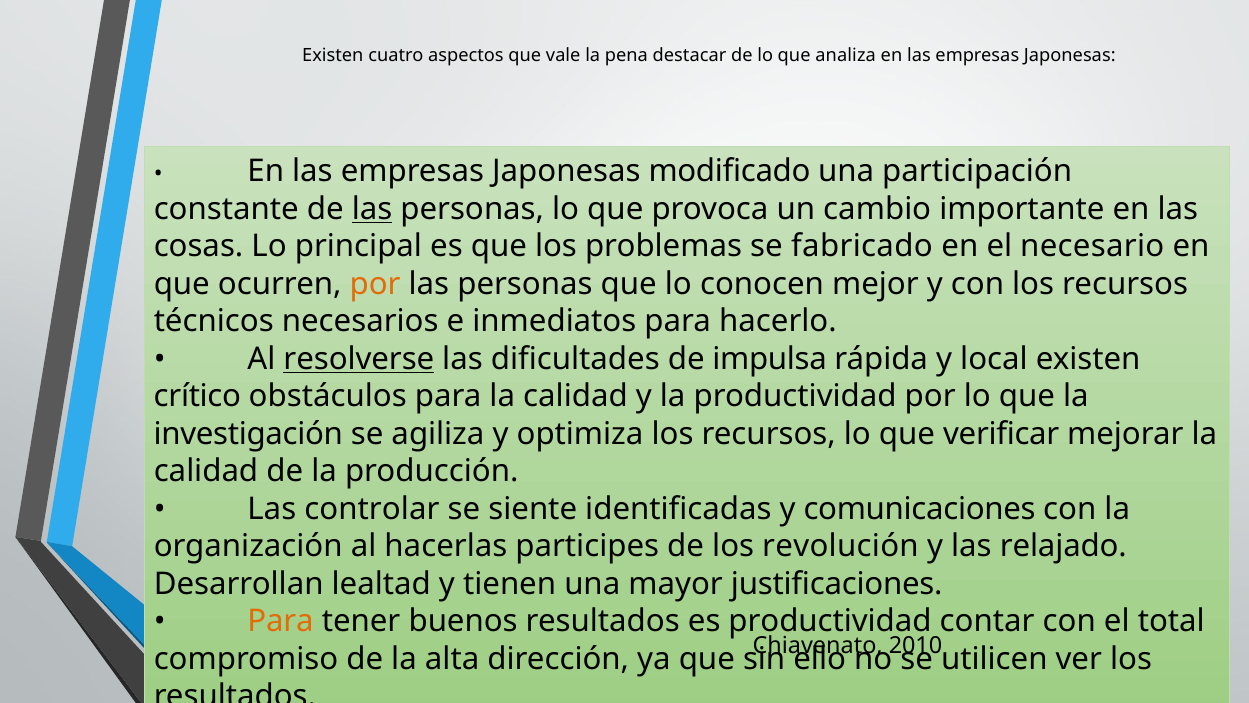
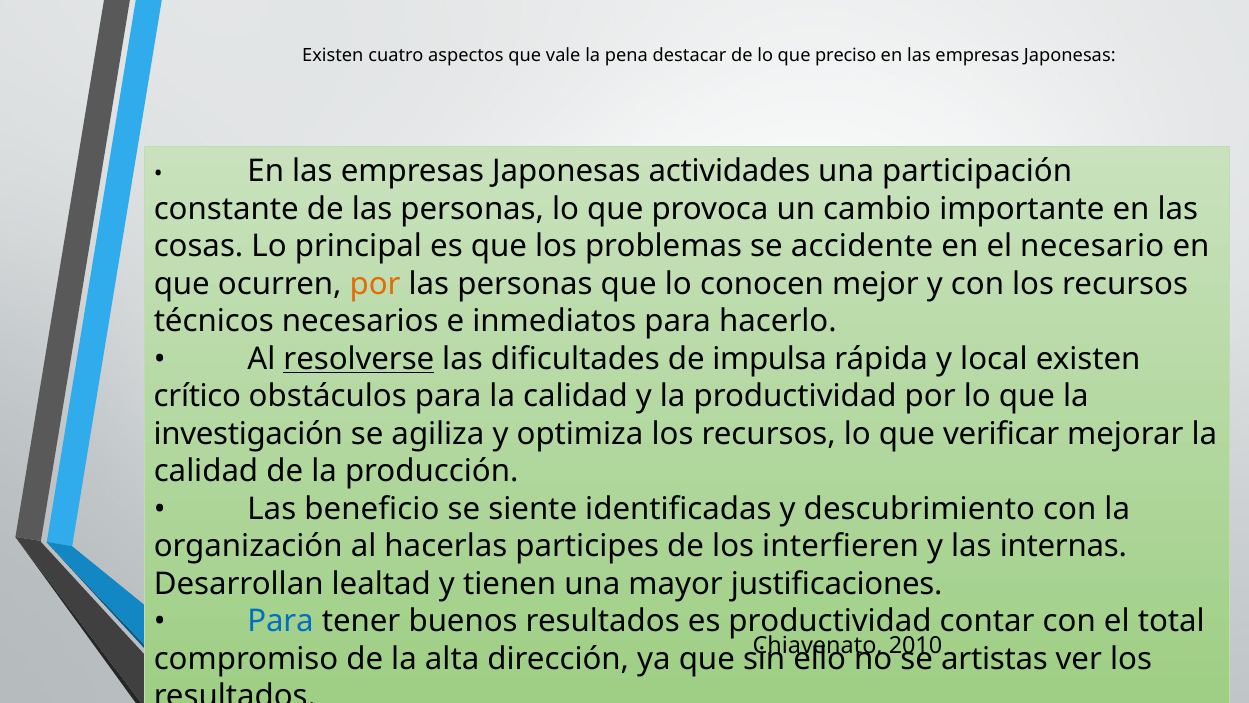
analiza: analiza -> preciso
modificado: modificado -> actividades
las at (372, 209) underline: present -> none
fabricado: fabricado -> accidente
controlar: controlar -> beneficio
comunicaciones: comunicaciones -> descubrimiento
revolución: revolución -> interfieren
relajado: relajado -> internas
Para at (281, 621) colour: orange -> blue
utilicen: utilicen -> artistas
